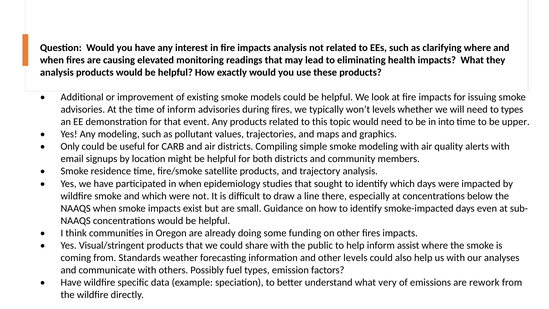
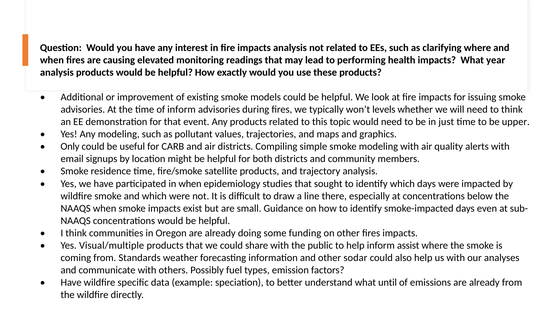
eliminating: eliminating -> performing
they: they -> year
to types: types -> think
into: into -> just
Visual/stringent: Visual/stringent -> Visual/multiple
other levels: levels -> sodar
very: very -> until
emissions are rework: rework -> already
